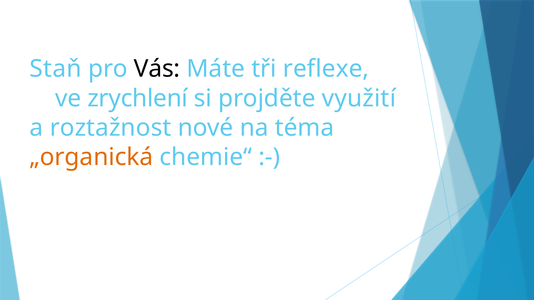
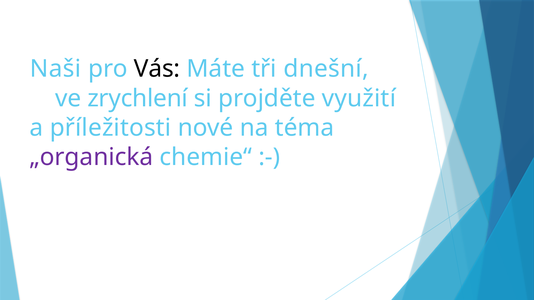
Staň: Staň -> Naši
reflexe: reflexe -> dnešní
roztažnost: roztažnost -> příležitosti
„organická colour: orange -> purple
